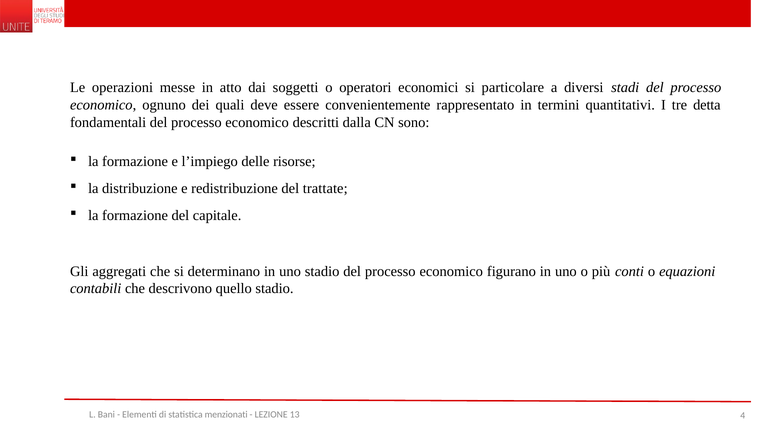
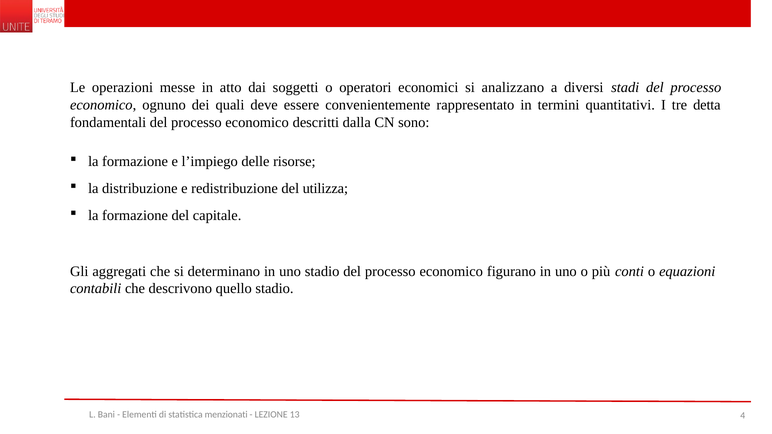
particolare: particolare -> analizzano
trattate: trattate -> utilizza
